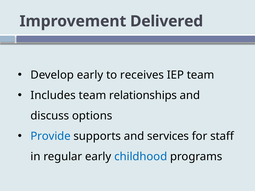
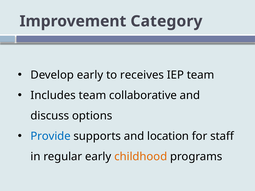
Delivered: Delivered -> Category
relationships: relationships -> collaborative
services: services -> location
childhood colour: blue -> orange
